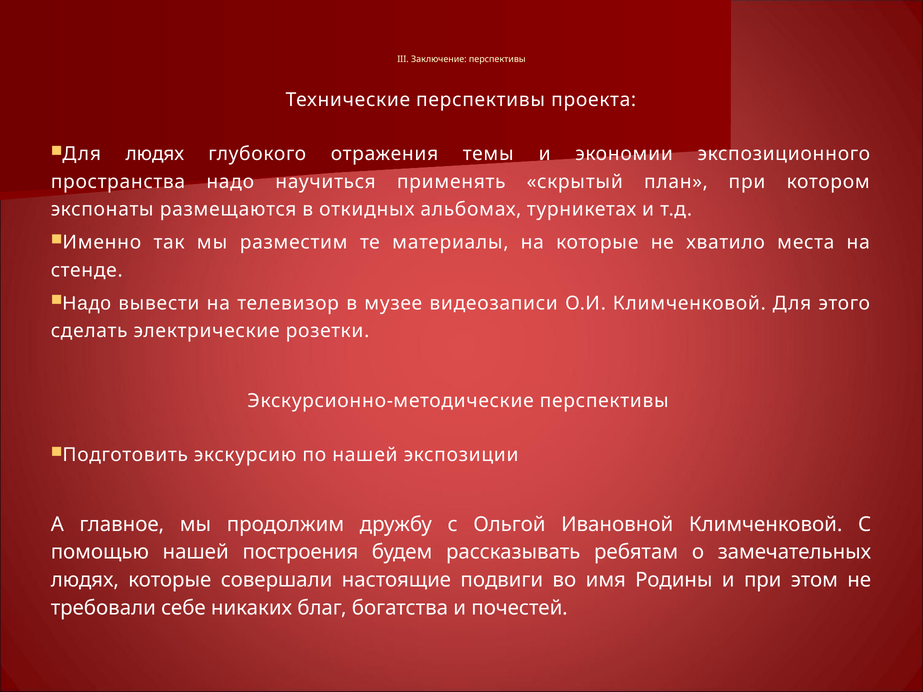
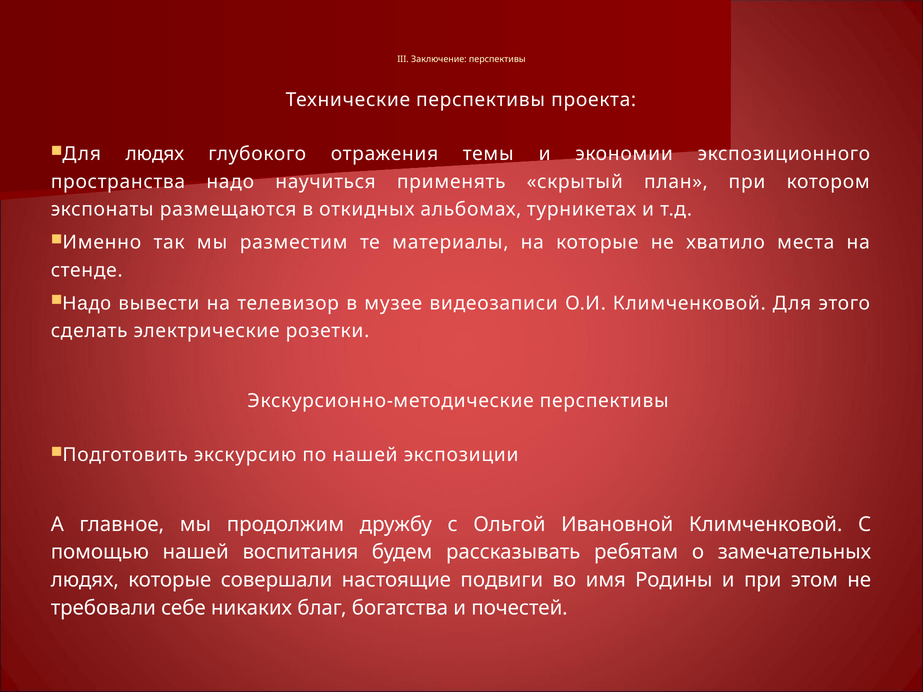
построения: построения -> воспитания
